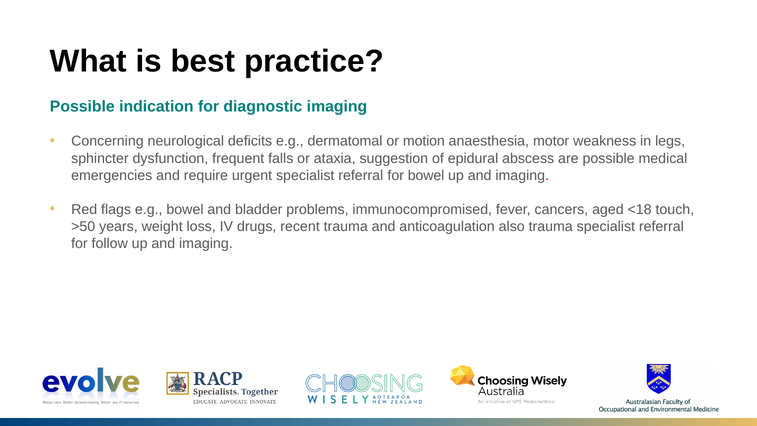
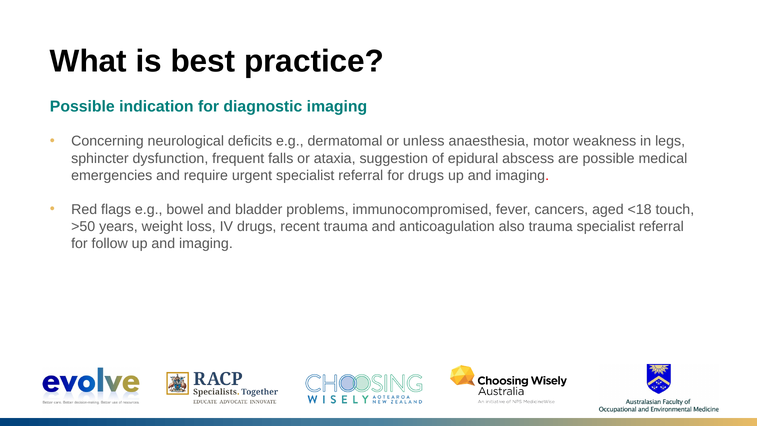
motion: motion -> unless
for bowel: bowel -> drugs
